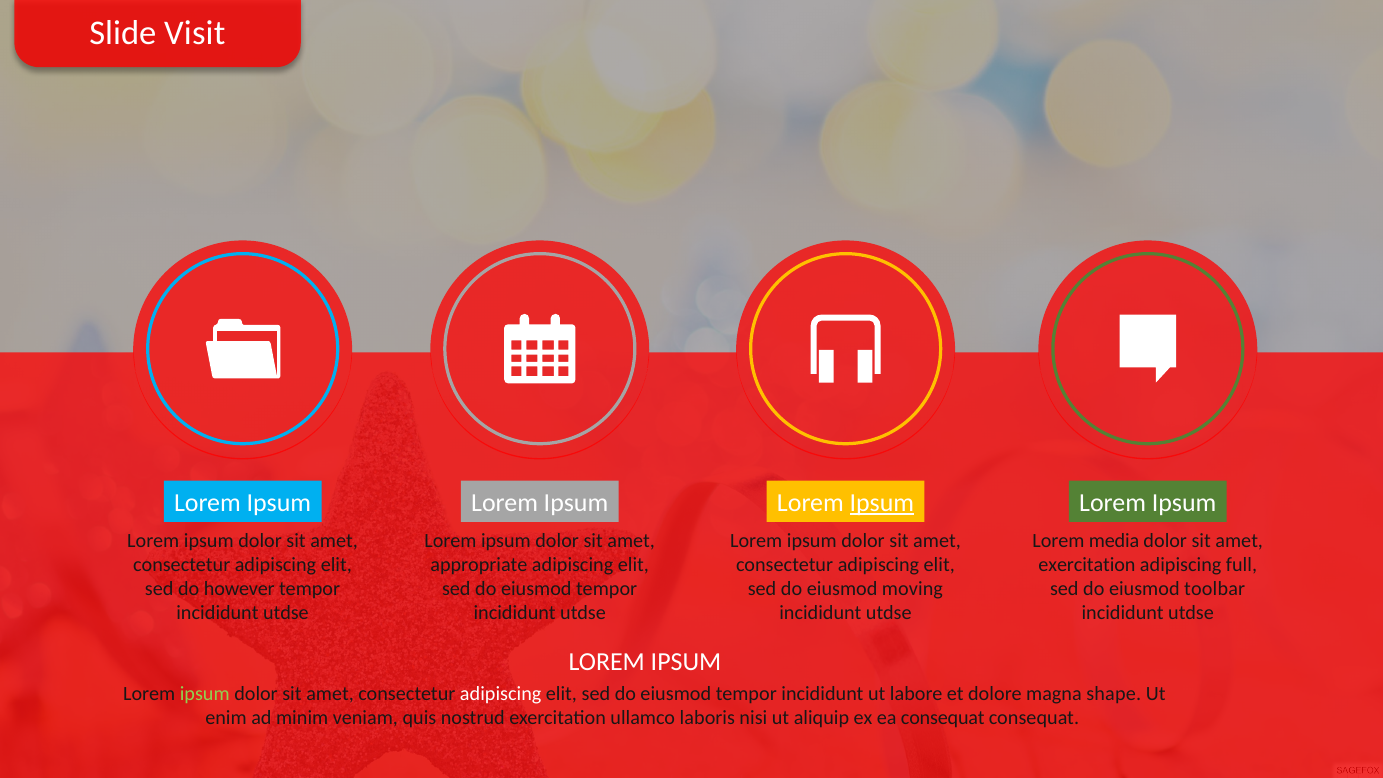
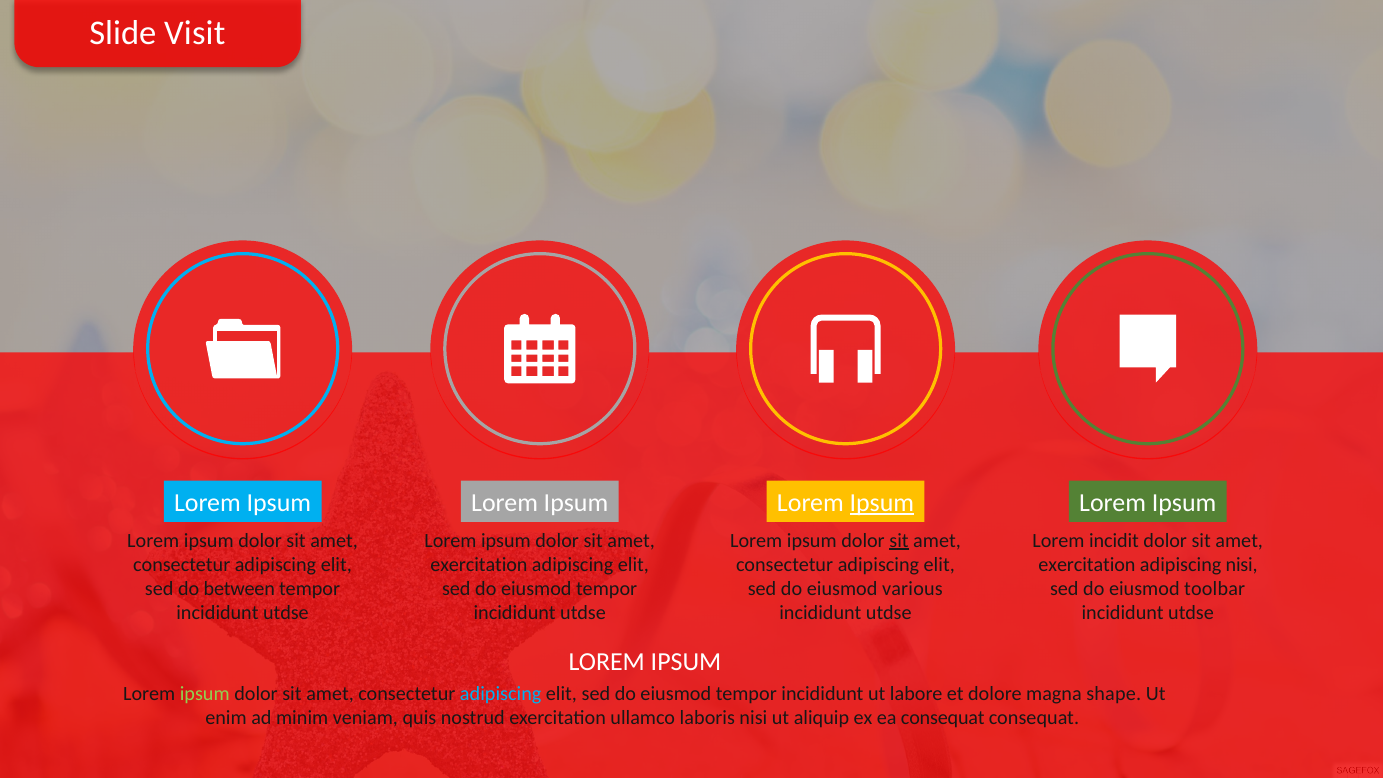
sit at (899, 540) underline: none -> present
media: media -> incidit
appropriate at (479, 565): appropriate -> exercitation
adipiscing full: full -> nisi
however: however -> between
moving: moving -> various
adipiscing at (501, 694) colour: white -> light blue
